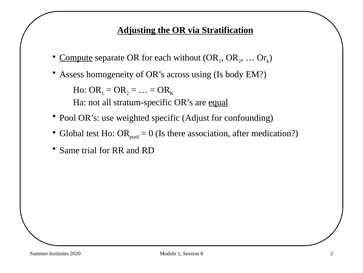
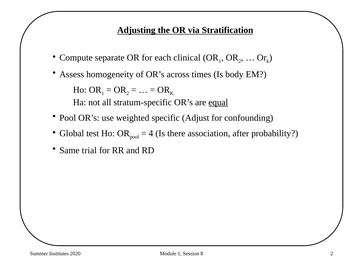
Compute underline: present -> none
without: without -> clinical
using: using -> times
0: 0 -> 4
medication: medication -> probability
